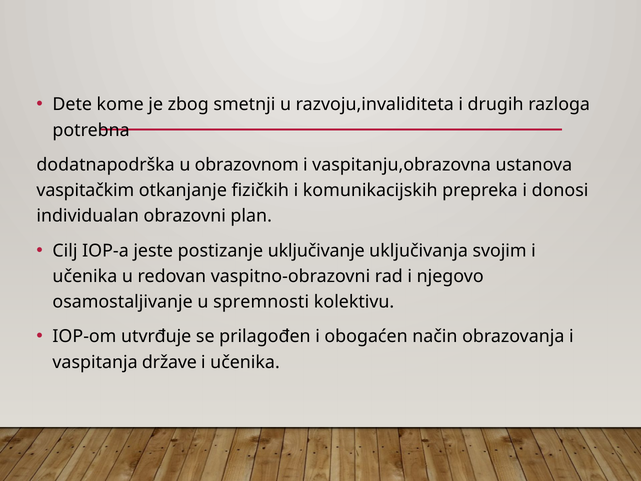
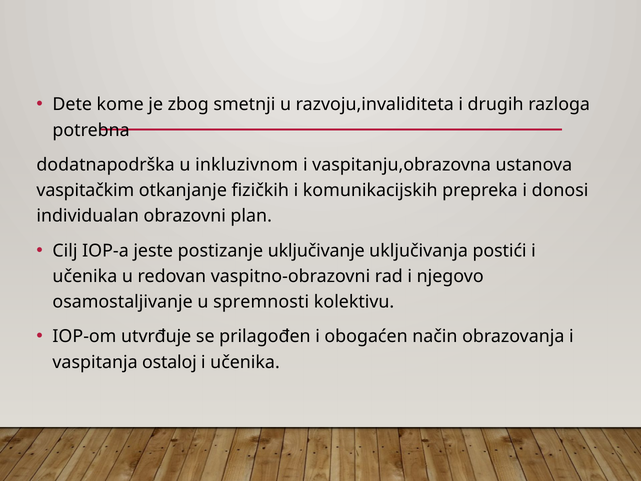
obrazovnom: obrazovnom -> inkluzivnom
svojim: svojim -> postići
države: države -> ostaloj
